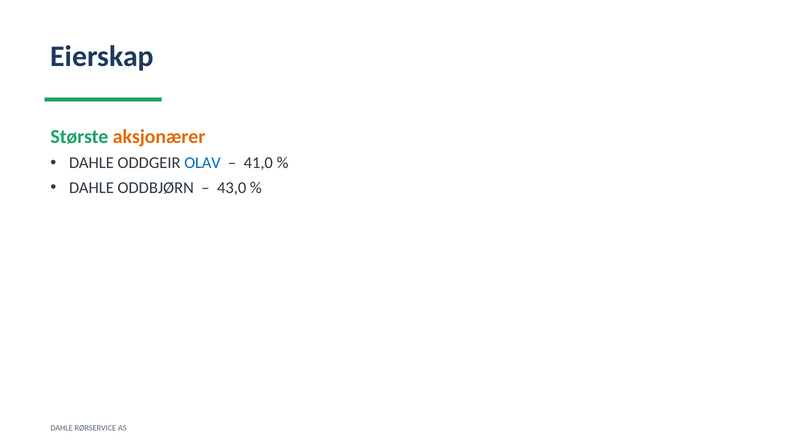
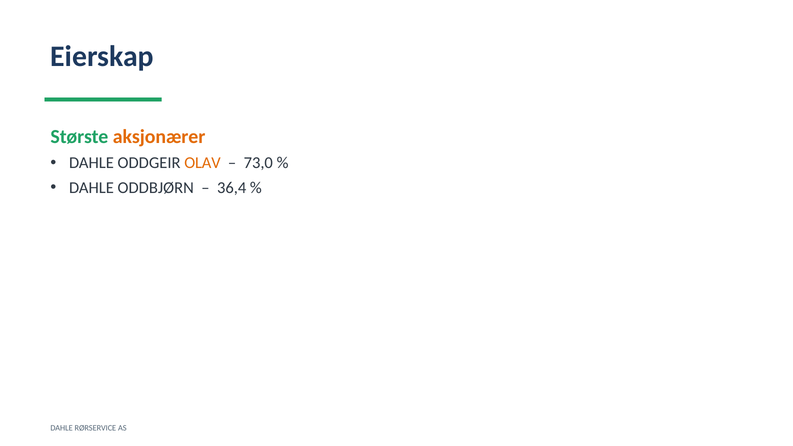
OLAV colour: blue -> orange
41,0: 41,0 -> 73,0
43,0: 43,0 -> 36,4
